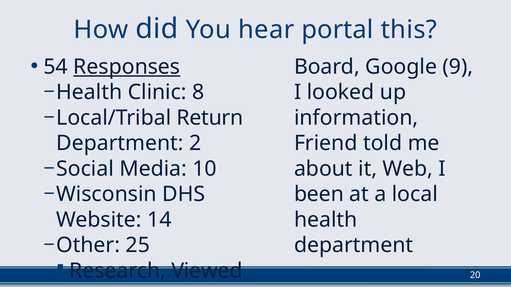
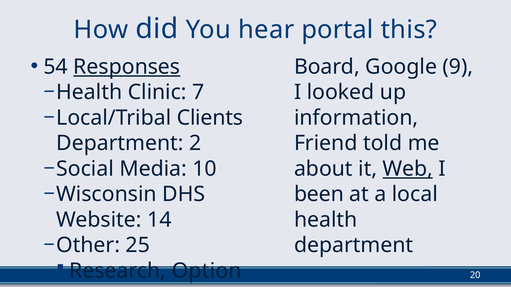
8: 8 -> 7
Return: Return -> Clients
Web underline: none -> present
Viewed: Viewed -> Option
